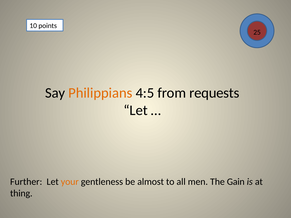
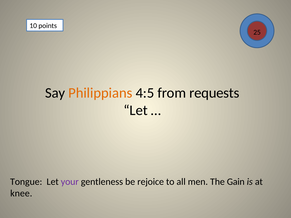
Further: Further -> Tongue
your colour: orange -> purple
almost: almost -> rejoice
thing: thing -> knee
